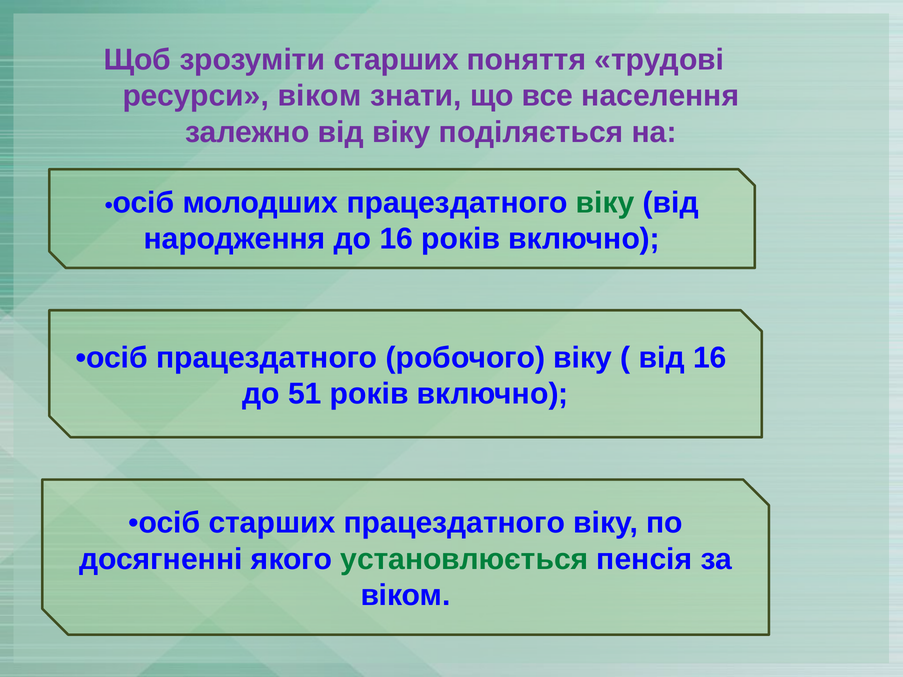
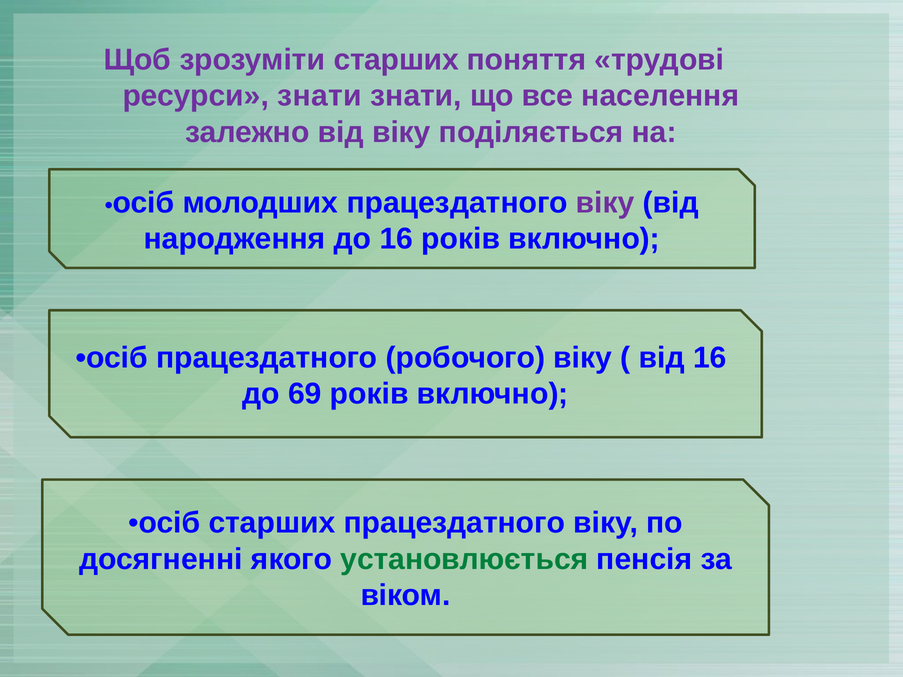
ресурси віком: віком -> знати
віку at (605, 203) colour: green -> purple
51: 51 -> 69
